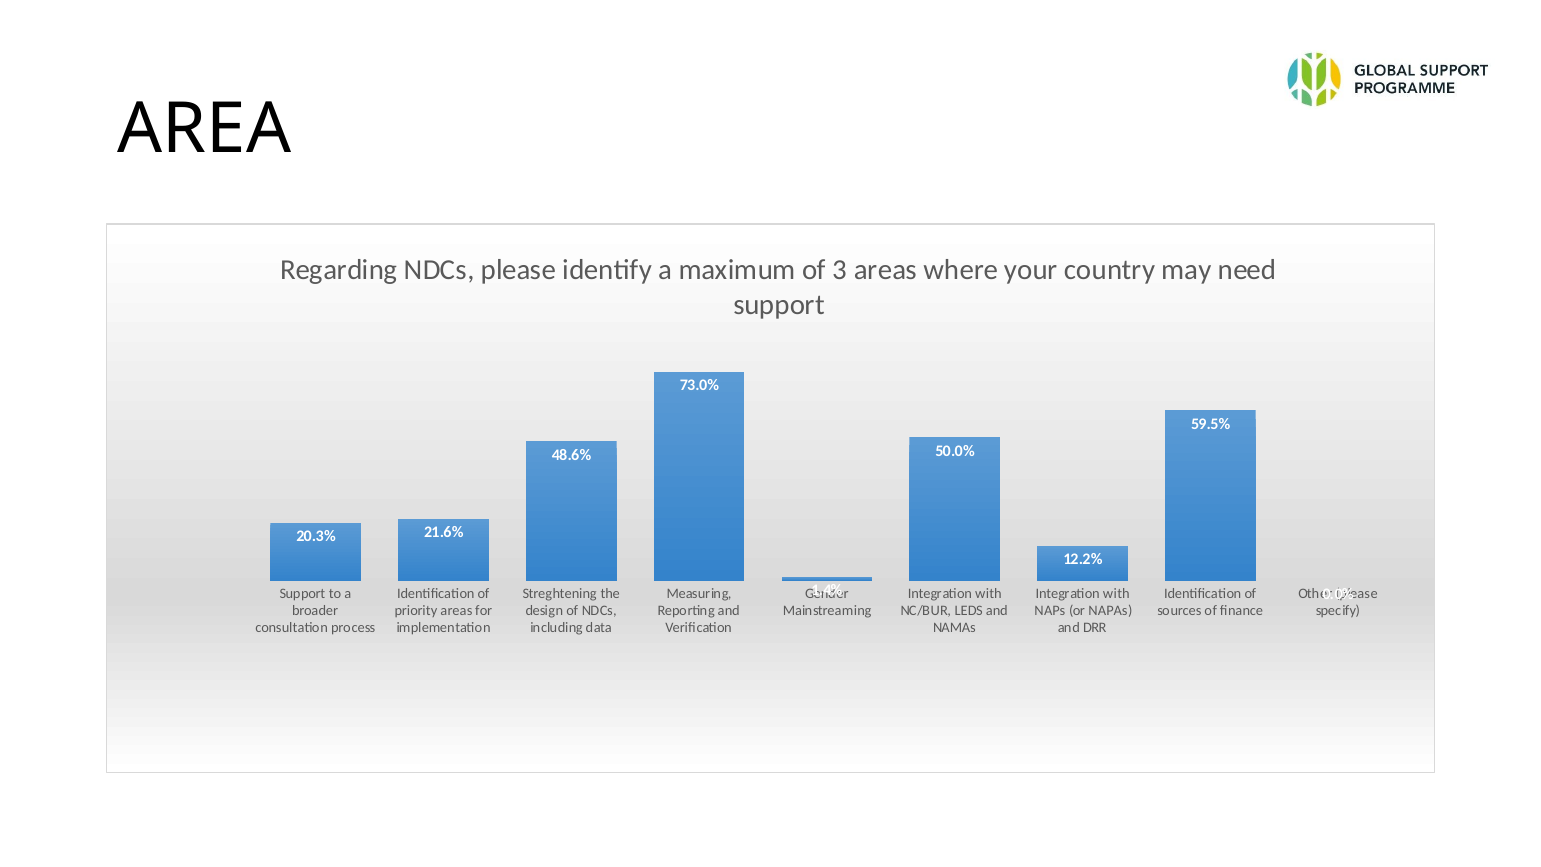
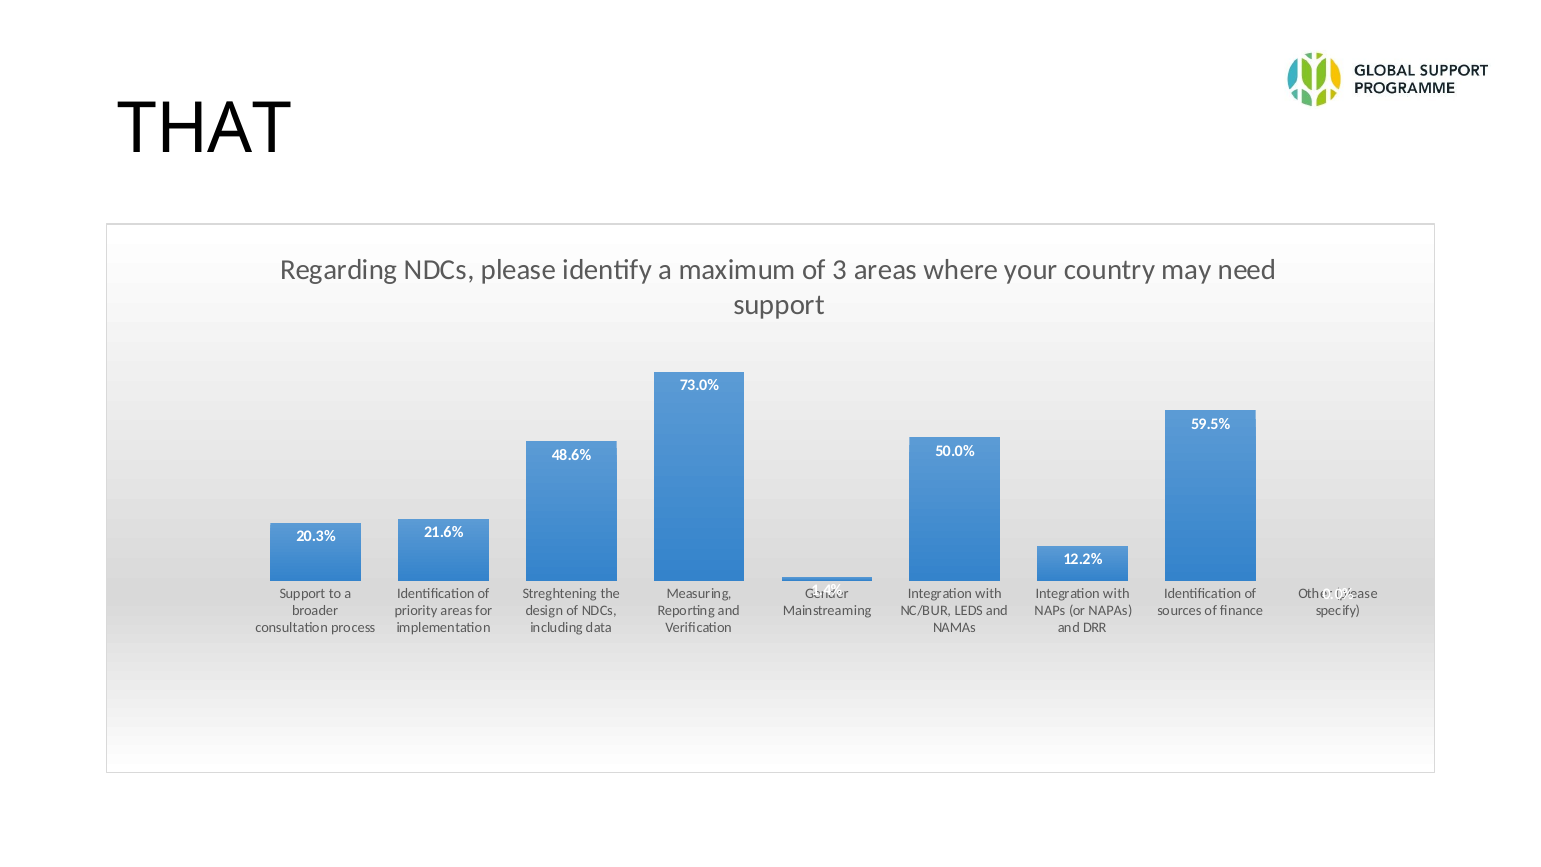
AREA: AREA -> THAT
